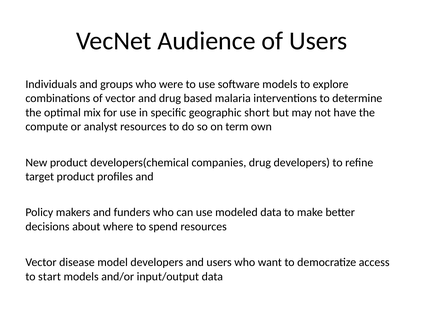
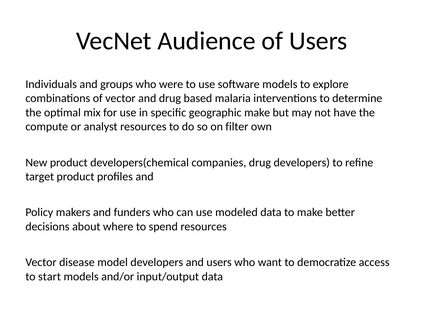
geographic short: short -> make
term: term -> filter
